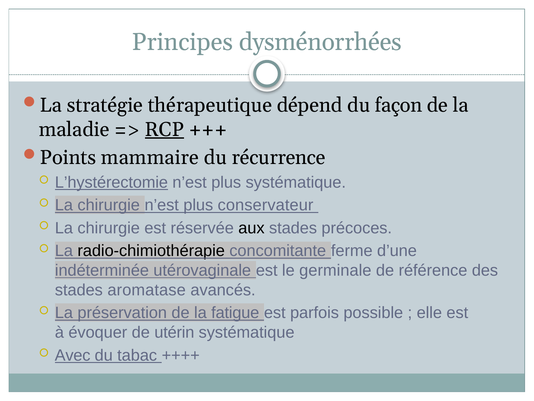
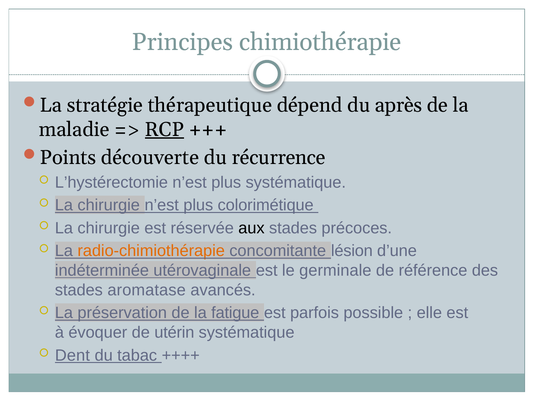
dysménorrhées: dysménorrhées -> chimiothérapie
façon: façon -> après
mammaire: mammaire -> découverte
L’hystérectomie underline: present -> none
conservateur: conservateur -> colorimétique
radio-chimiothérapie colour: black -> orange
ferme: ferme -> lésion
Avec: Avec -> Dent
